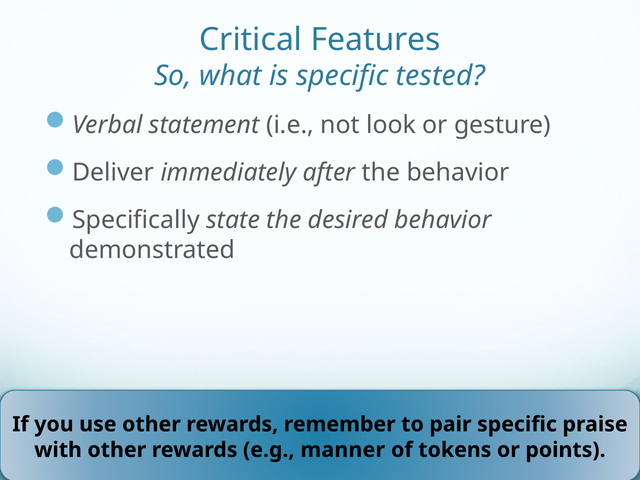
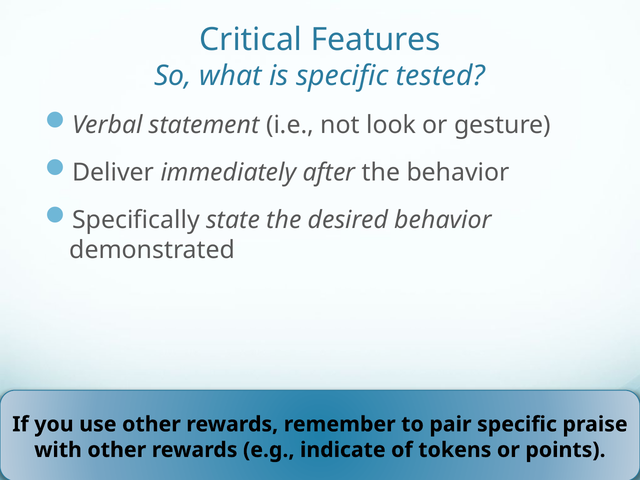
manner: manner -> indicate
